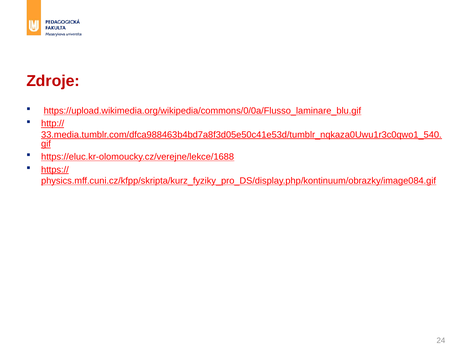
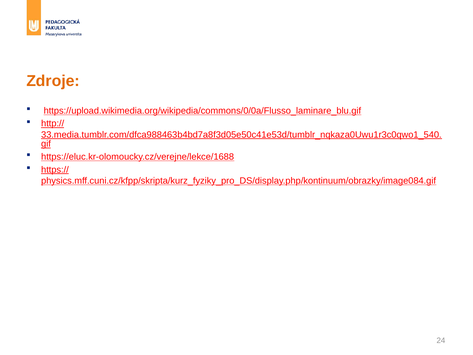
Zdroje colour: red -> orange
